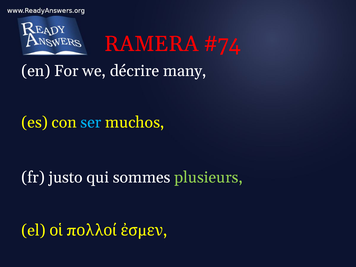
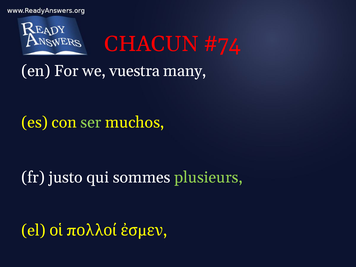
RAMERA: RAMERA -> CHACUN
décrire: décrire -> vuestra
ser colour: light blue -> light green
